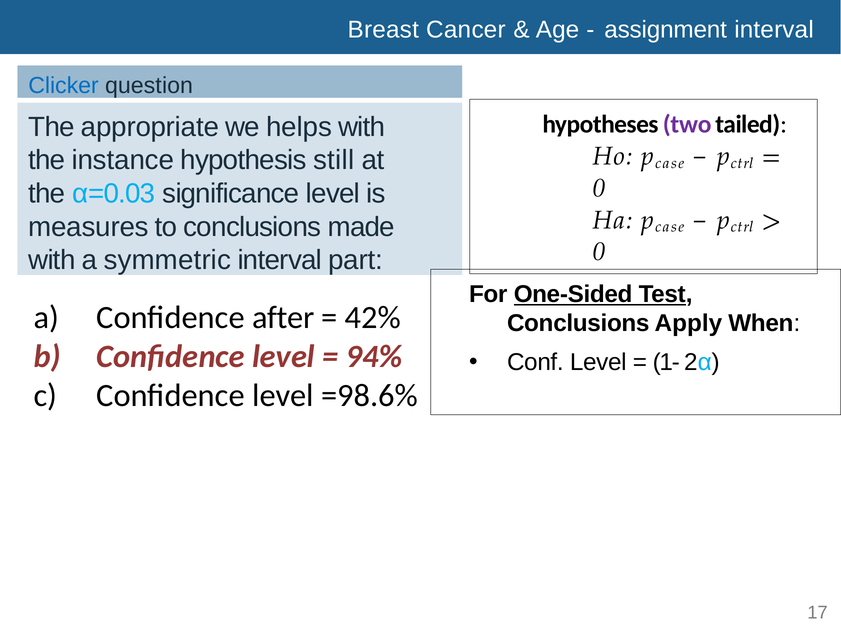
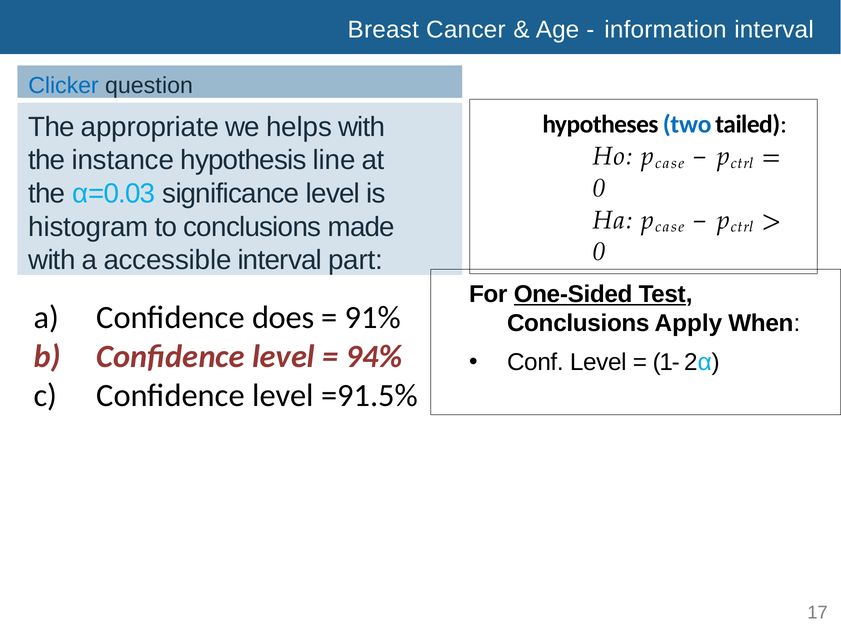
assignment: assignment -> information
two colour: purple -> blue
still: still -> line
measures: measures -> histogram
symmetric: symmetric -> accessible
after: after -> does
42%: 42% -> 91%
=98.6%: =98.6% -> =91.5%
